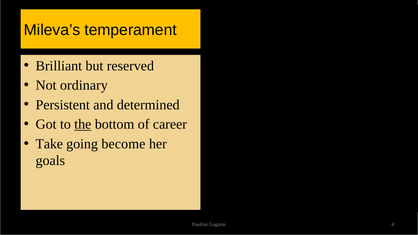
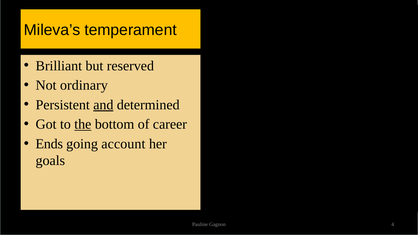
and at (103, 105) underline: none -> present
Take: Take -> Ends
become: become -> account
